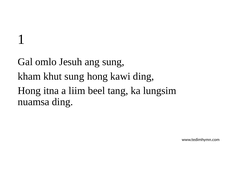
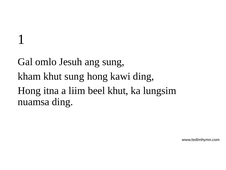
beel tang: tang -> khut
